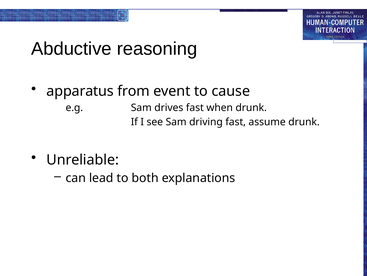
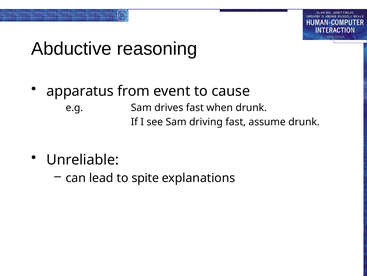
both: both -> spite
